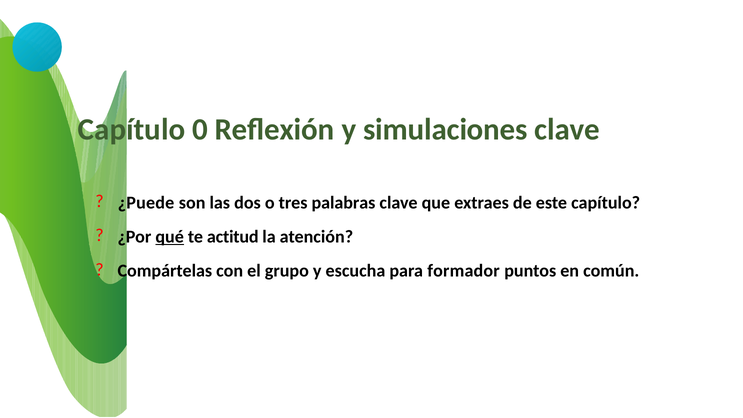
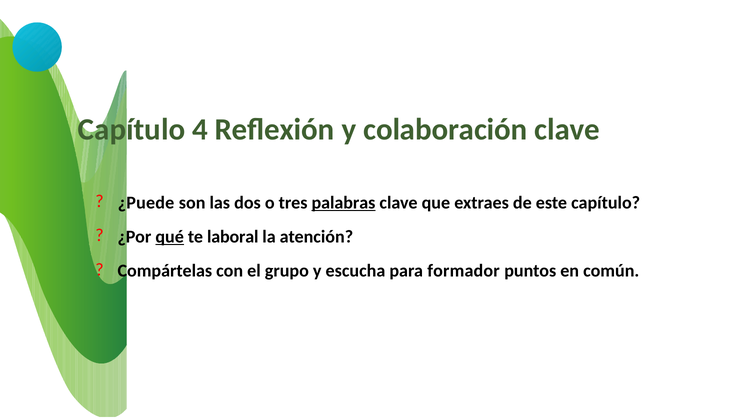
0: 0 -> 4
simulaciones: simulaciones -> colaboración
palabras underline: none -> present
actitud: actitud -> laboral
